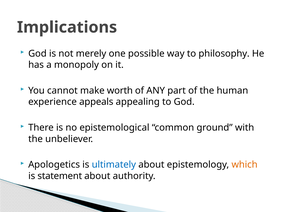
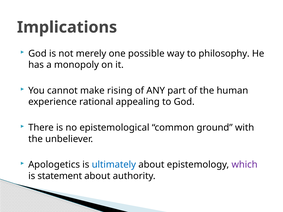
worth: worth -> rising
appeals: appeals -> rational
which colour: orange -> purple
